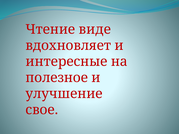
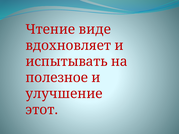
интересные: интересные -> испытывать
свое: свое -> этот
